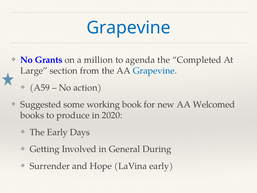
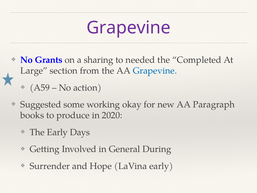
Grapevine at (129, 28) colour: blue -> purple
million: million -> sharing
agenda: agenda -> needed
book: book -> okay
Welcomed: Welcomed -> Paragraph
